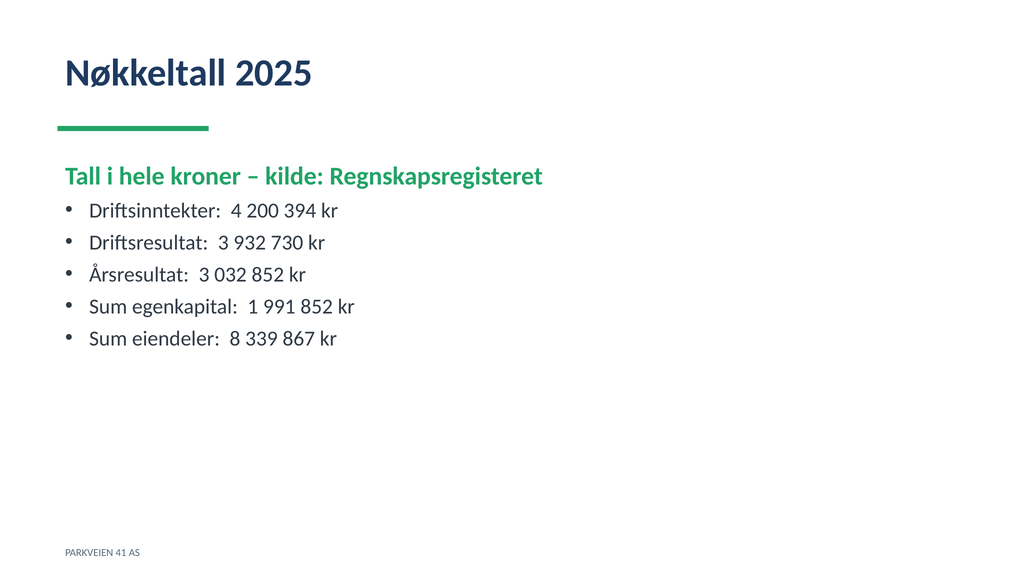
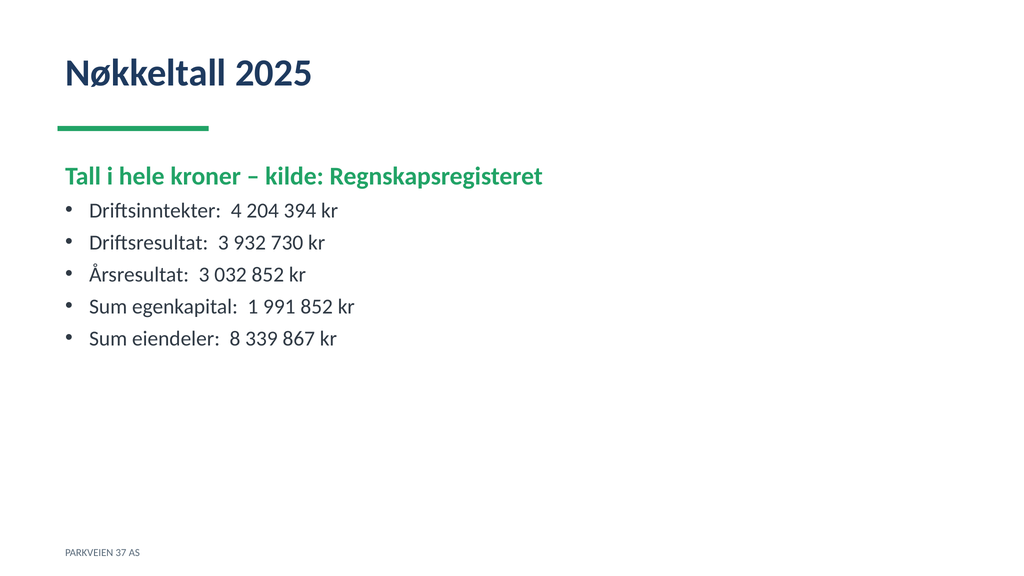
200: 200 -> 204
41: 41 -> 37
